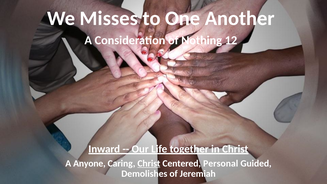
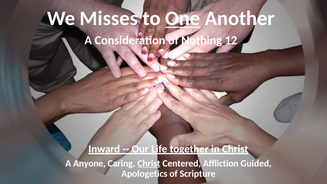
One underline: none -> present
Personal: Personal -> Affliction
Demolishes: Demolishes -> Apologetics
Jeremiah: Jeremiah -> Scripture
